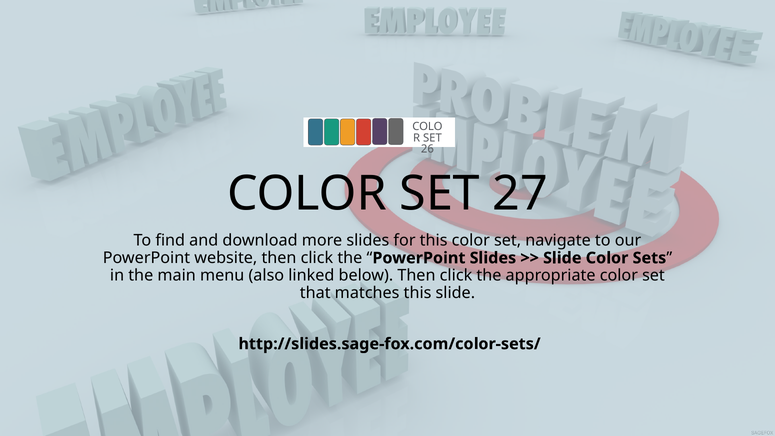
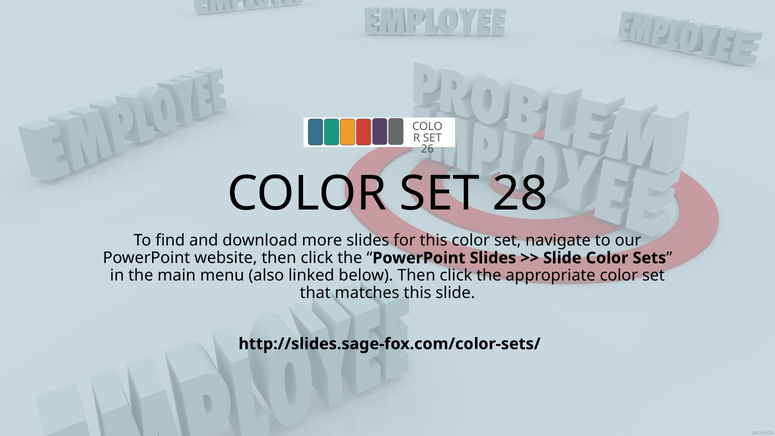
27: 27 -> 28
